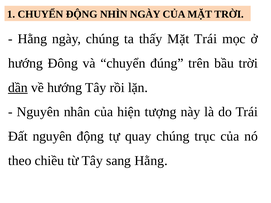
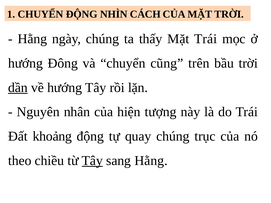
NHÌN NGÀY: NGÀY -> CÁCH
đúng: đúng -> cũng
Đất nguyên: nguyên -> khoảng
Tây at (92, 161) underline: none -> present
